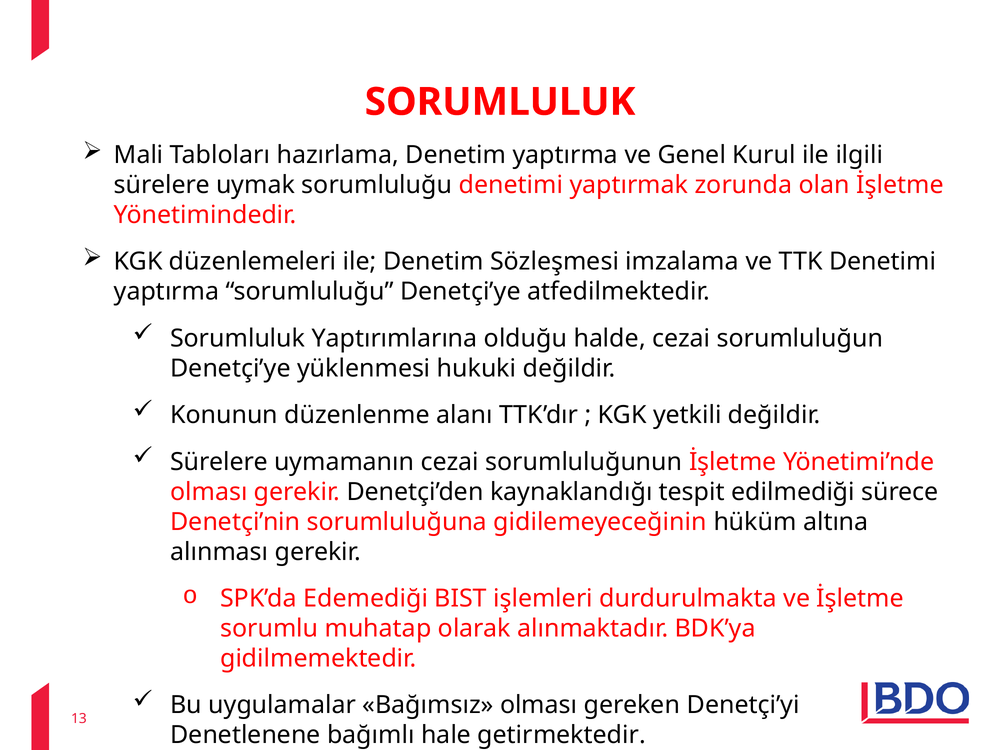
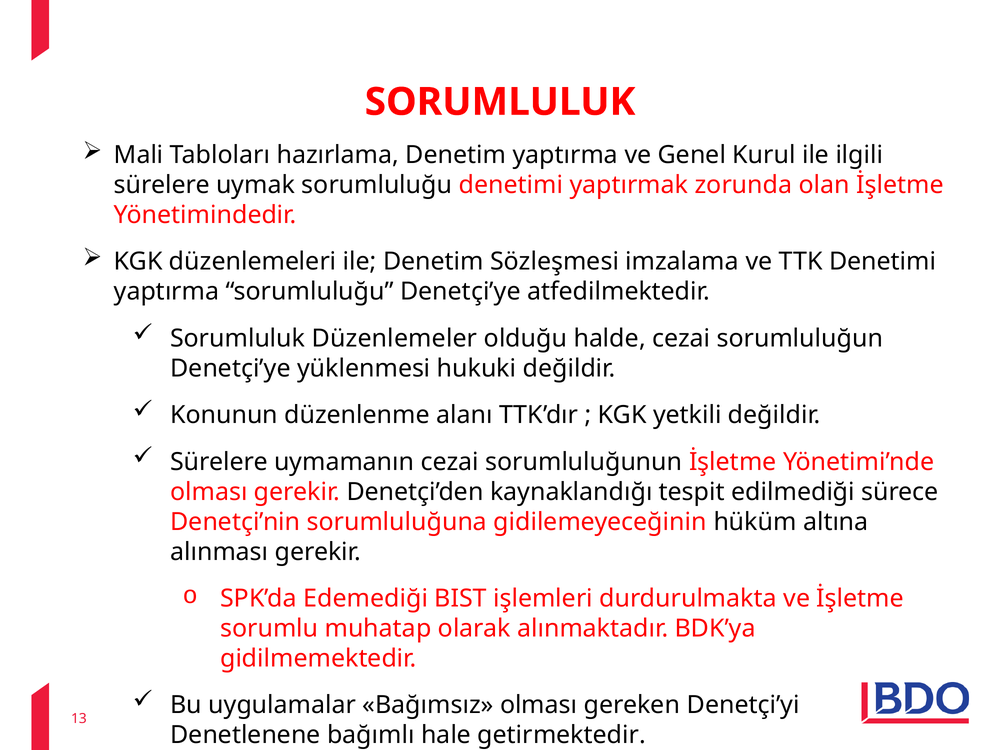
Yaptırımlarına: Yaptırımlarına -> Düzenlemeler
